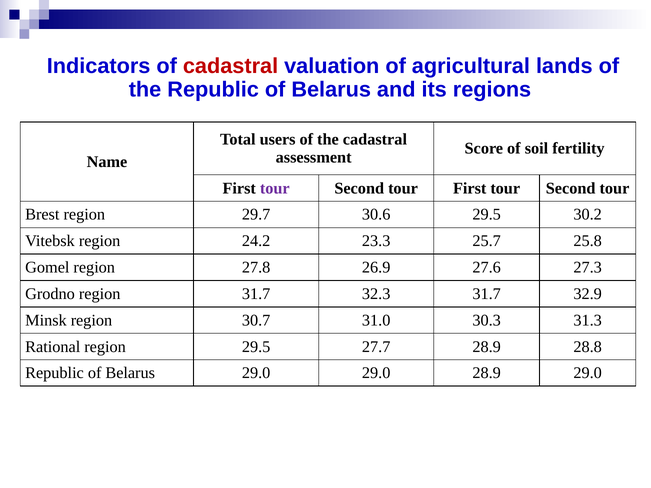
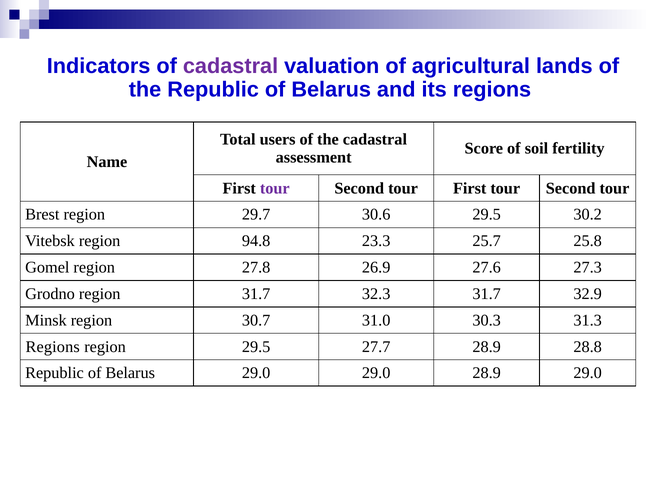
cadastral at (231, 66) colour: red -> purple
24.2: 24.2 -> 94.8
Rational at (53, 347): Rational -> Regions
